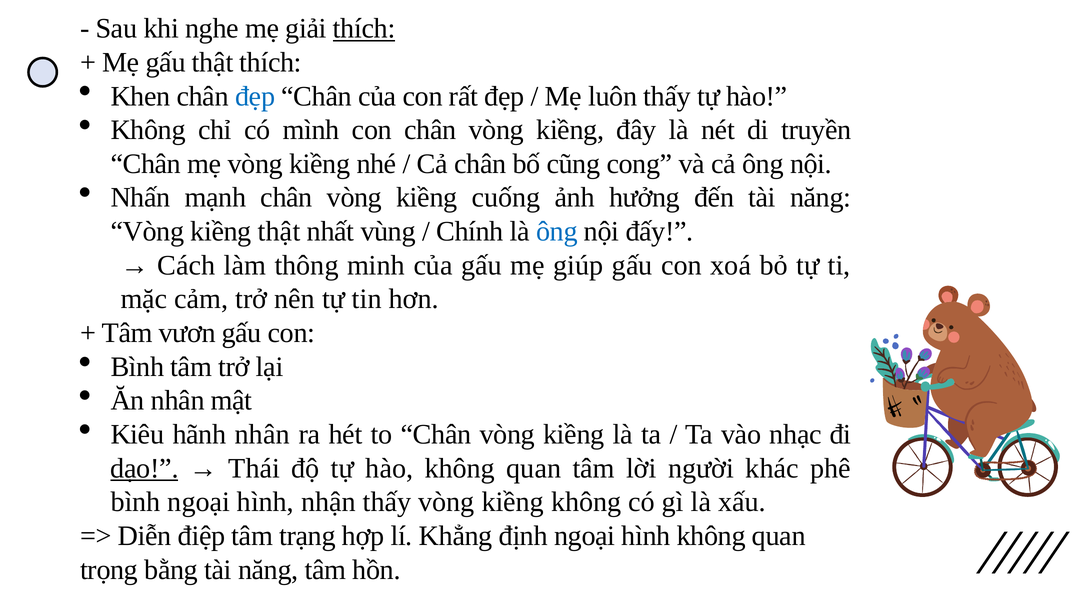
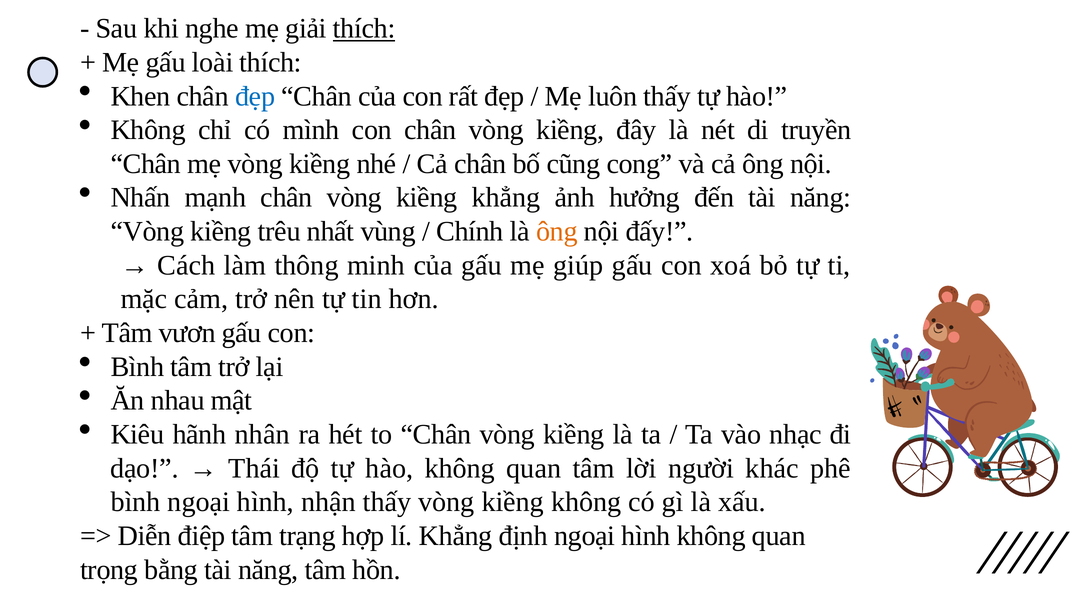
gấu thật: thật -> loài
kiềng cuống: cuống -> khẳng
kiềng thật: thật -> trêu
ông at (557, 231) colour: blue -> orange
Ăn nhân: nhân -> nhau
dạo underline: present -> none
